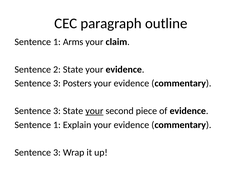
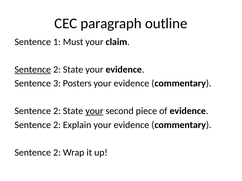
Arms: Arms -> Must
Sentence at (33, 70) underline: none -> present
3 at (57, 111): 3 -> 2
1 at (57, 125): 1 -> 2
3 at (57, 153): 3 -> 2
